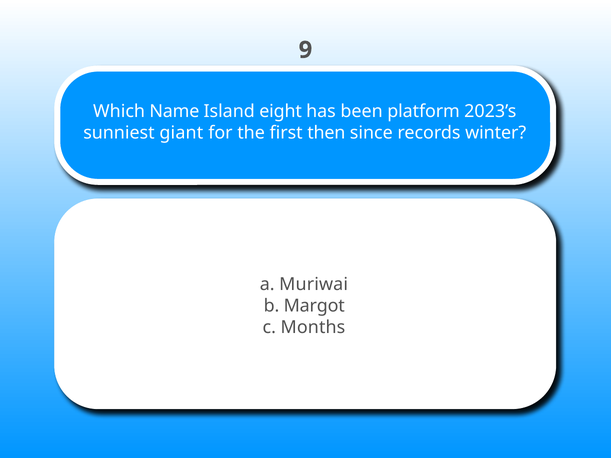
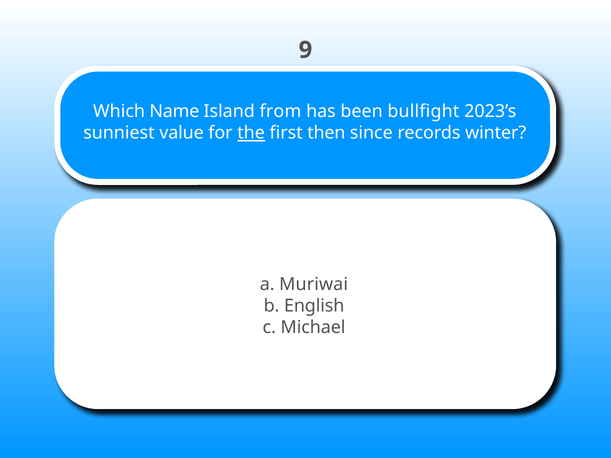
eight: eight -> from
platform: platform -> bullfight
giant: giant -> value
the underline: none -> present
Margot: Margot -> English
Months: Months -> Michael
